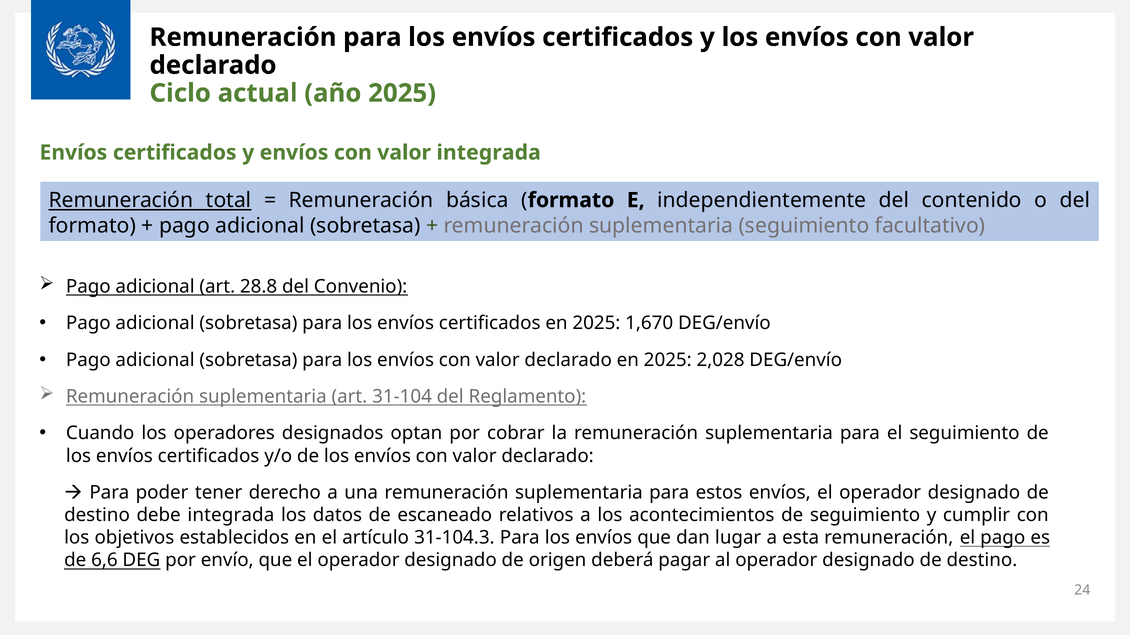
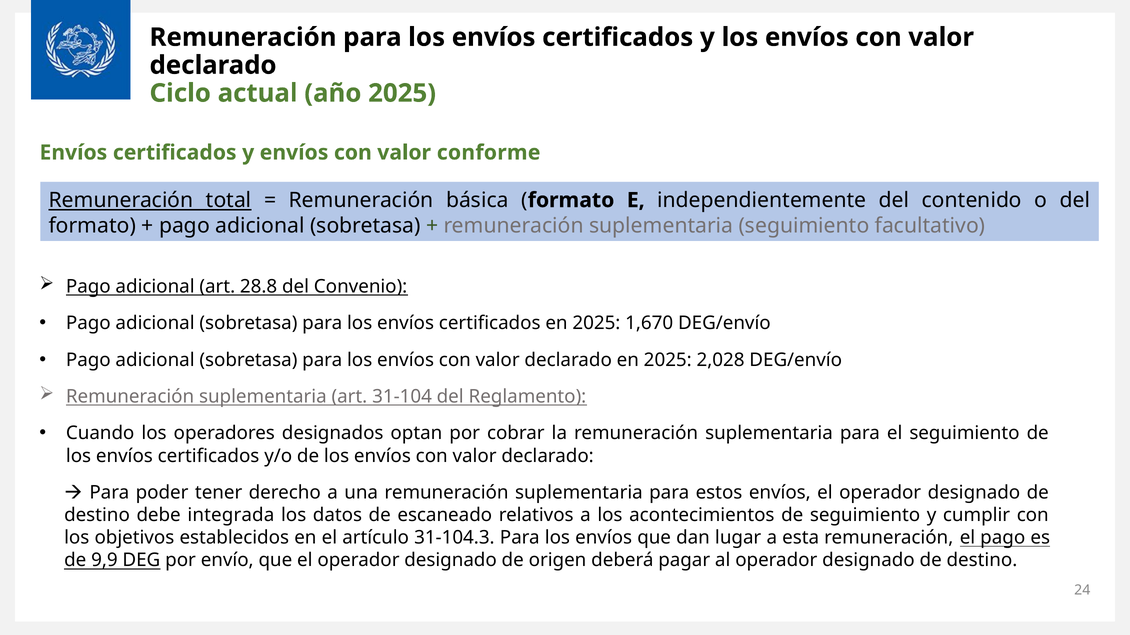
valor integrada: integrada -> conforme
6,6: 6,6 -> 9,9
